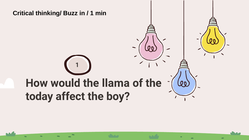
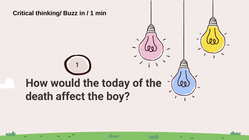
llama: llama -> today
today: today -> death
